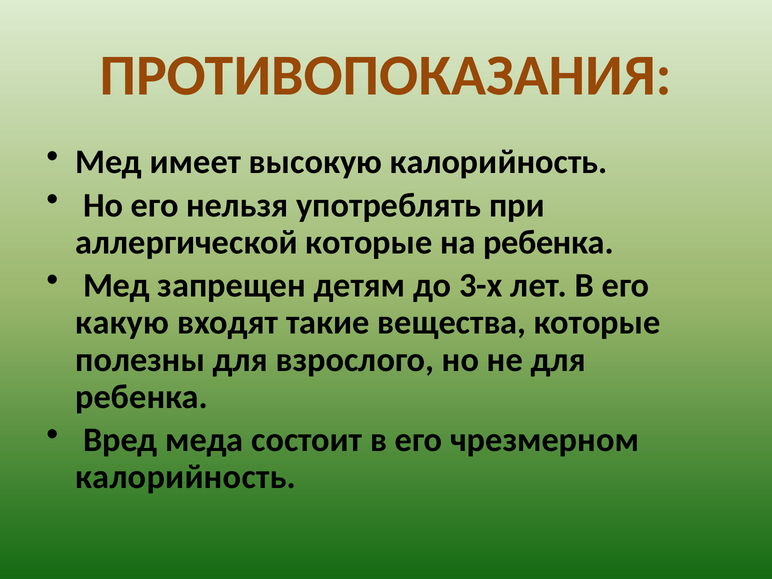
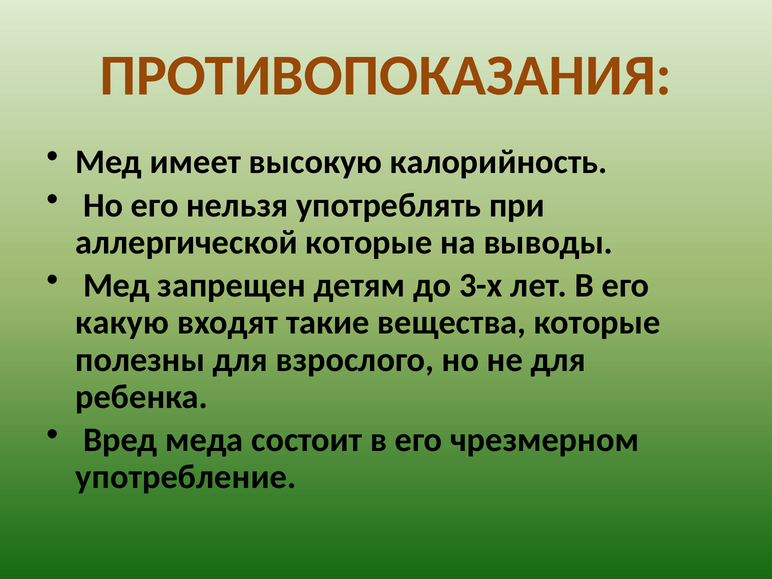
на ребенка: ребенка -> выводы
калорийность at (186, 477): калорийность -> употребление
